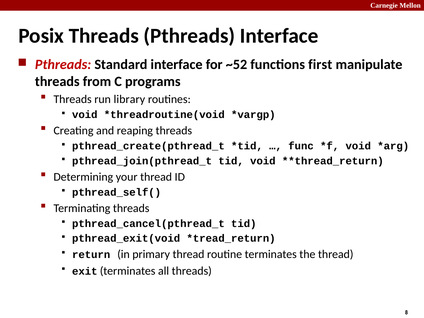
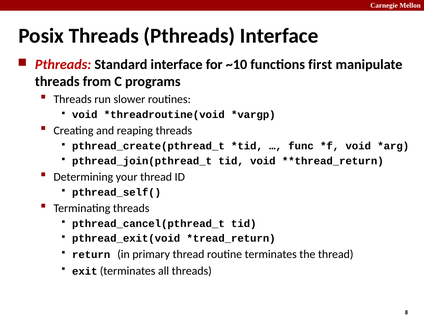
~52: ~52 -> ~10
library: library -> slower
